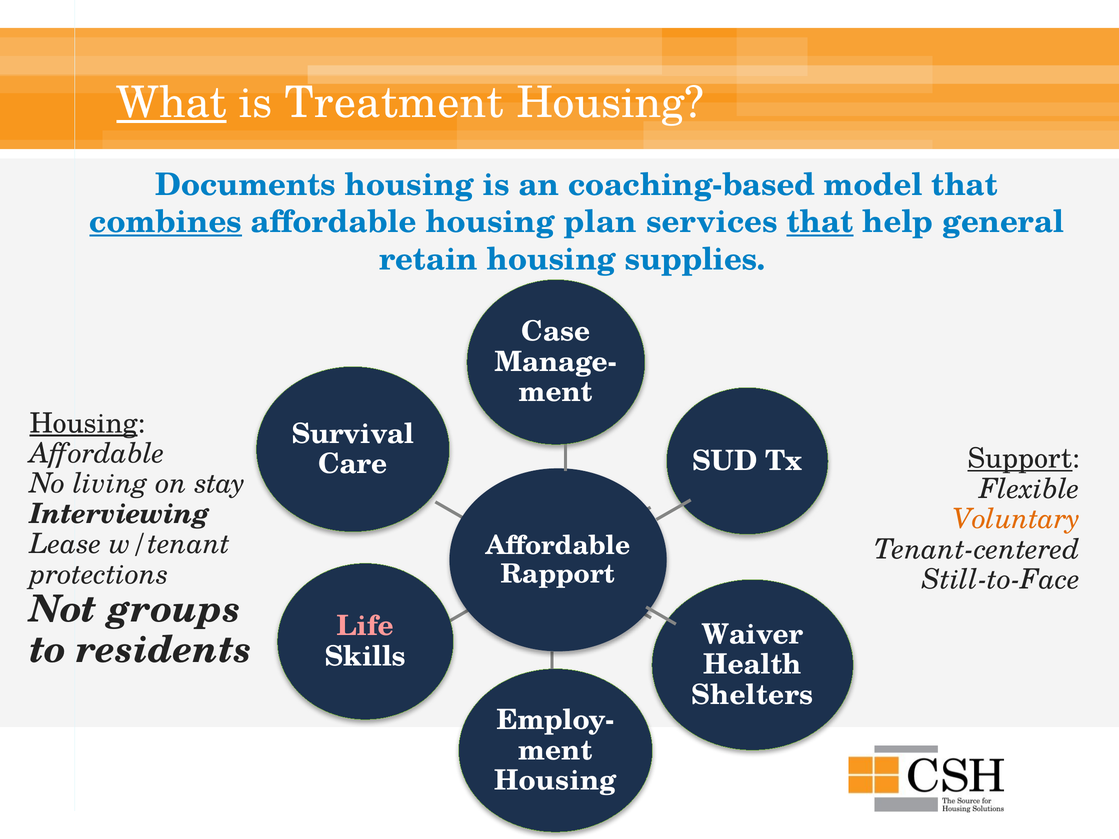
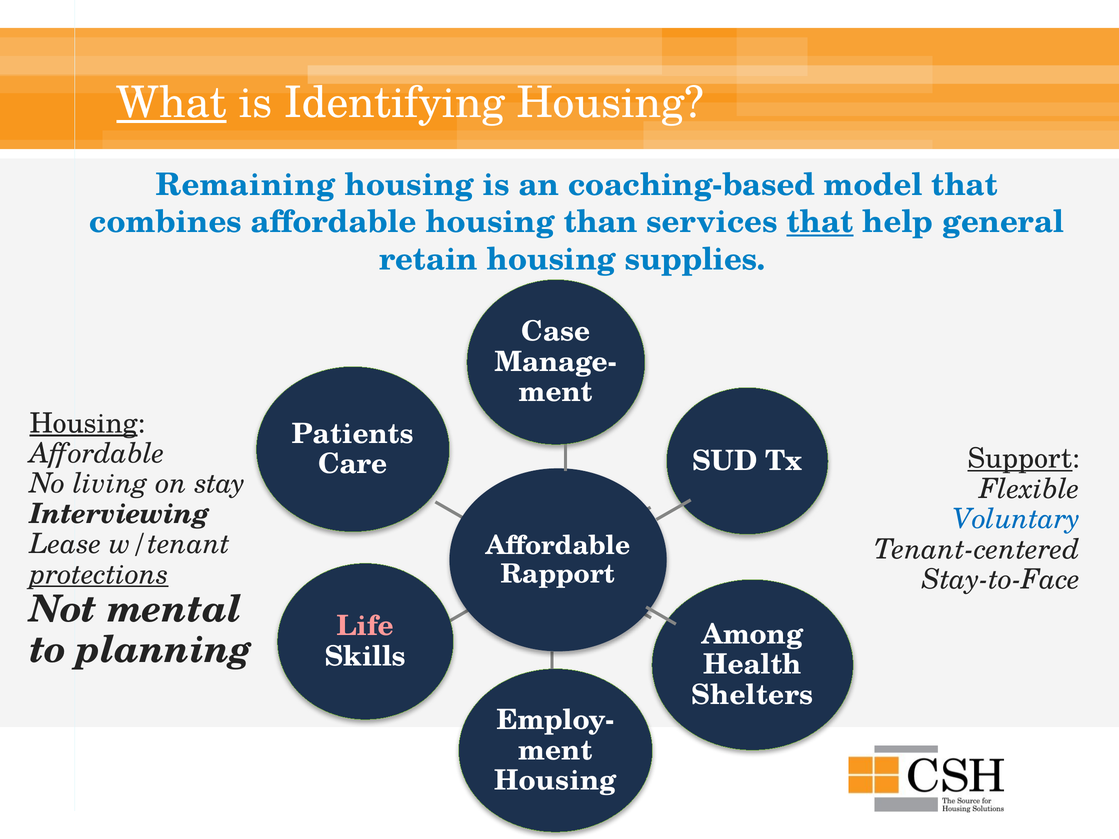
Treatment: Treatment -> Identifying
Documents: Documents -> Remaining
combines underline: present -> none
plan: plan -> than
Survival: Survival -> Patients
Voluntary colour: orange -> blue
protections underline: none -> present
Still-to-Face: Still-to-Face -> Stay-to-Face
groups: groups -> mental
Waiver: Waiver -> Among
residents: residents -> planning
